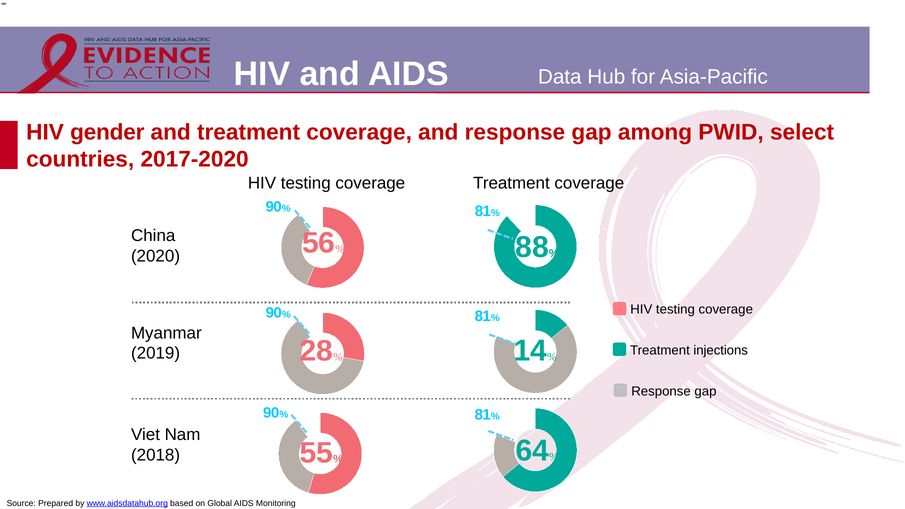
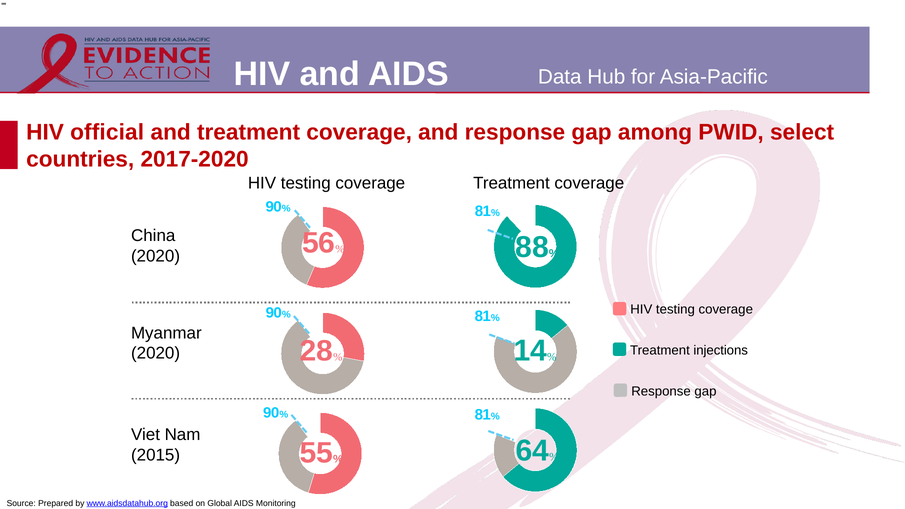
gender: gender -> official
2019 at (156, 353): 2019 -> 2020
2018: 2018 -> 2015
